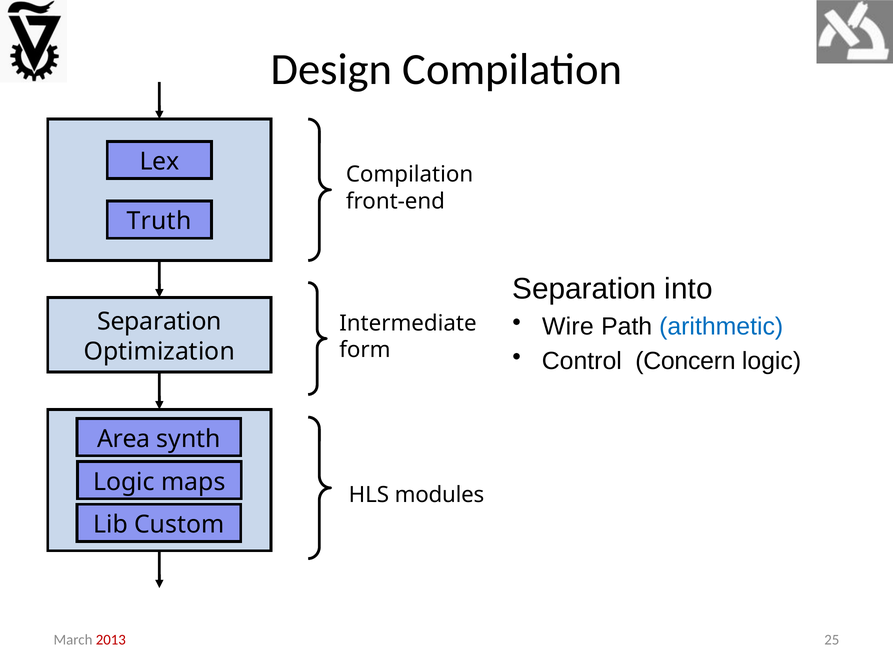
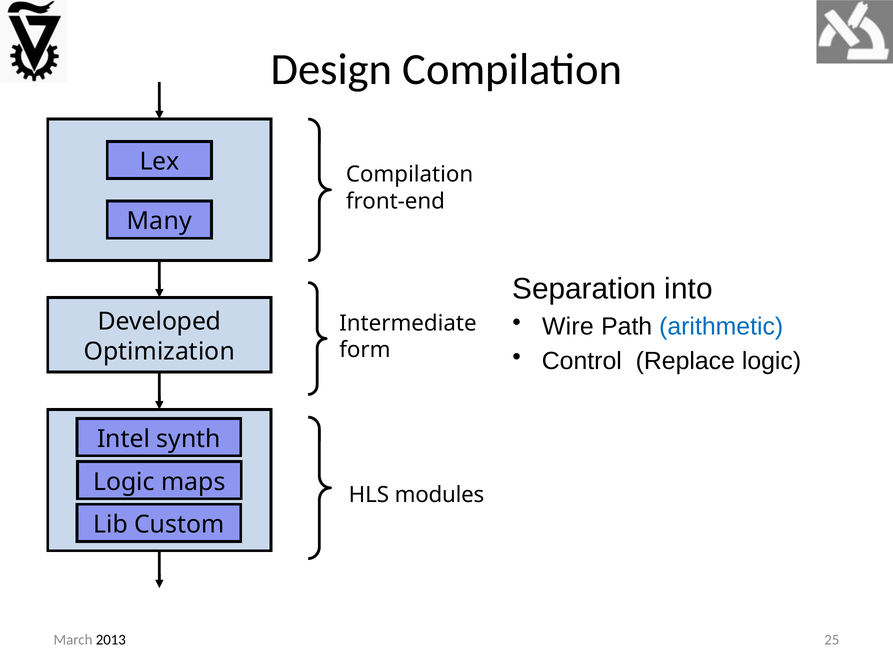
Truth: Truth -> Many
Separation at (159, 321): Separation -> Developed
Concern: Concern -> Replace
Area: Area -> Intel
2013 colour: red -> black
